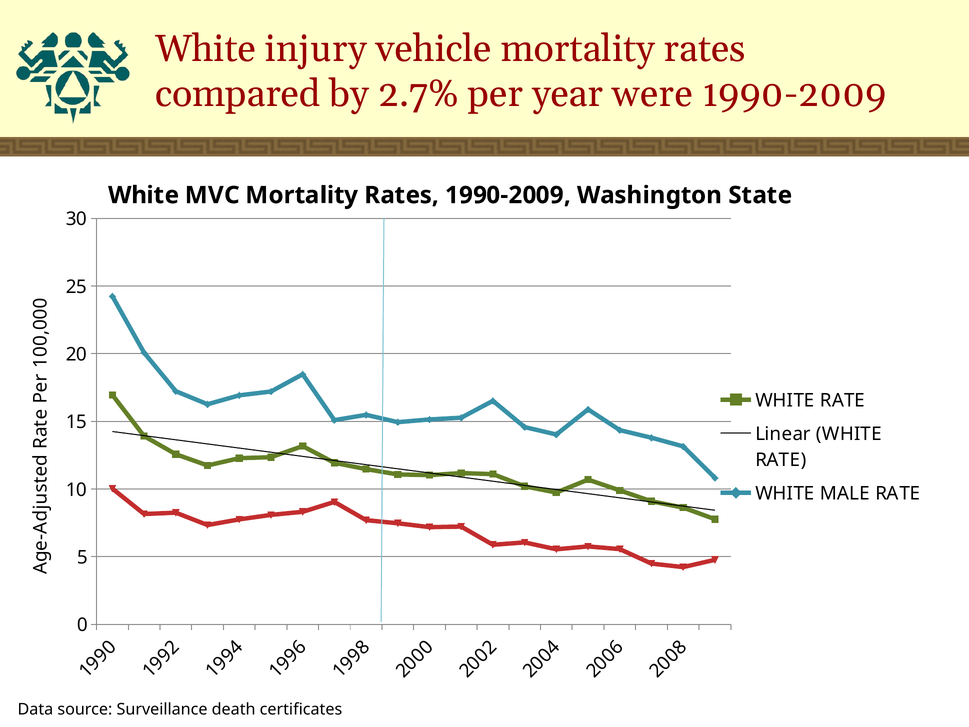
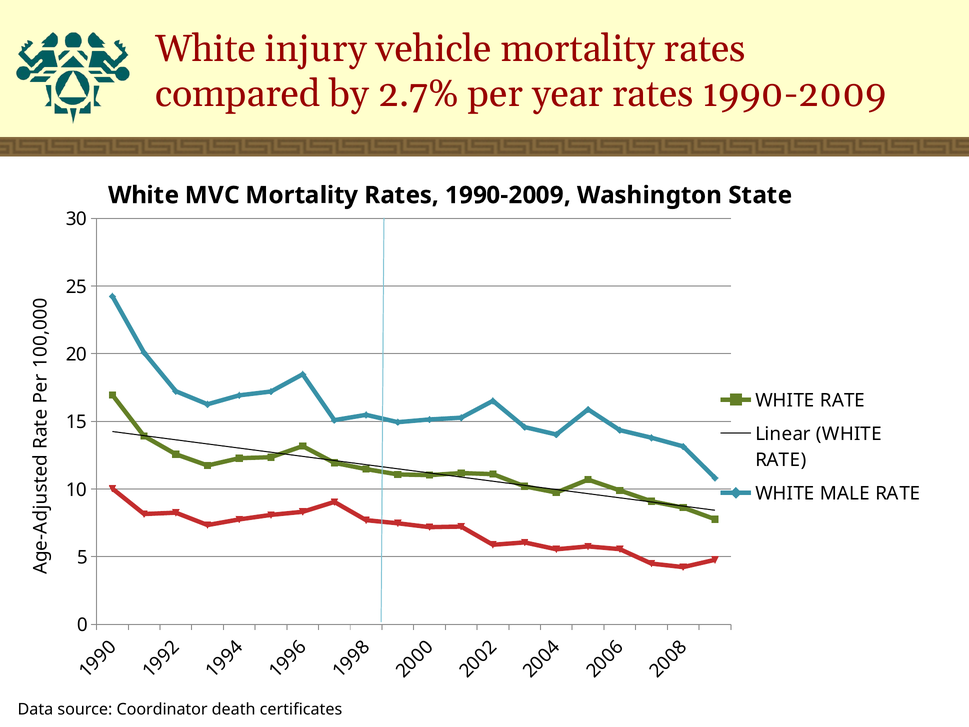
year were: were -> rates
Surveillance: Surveillance -> Coordinator
